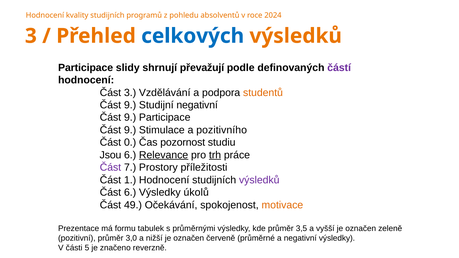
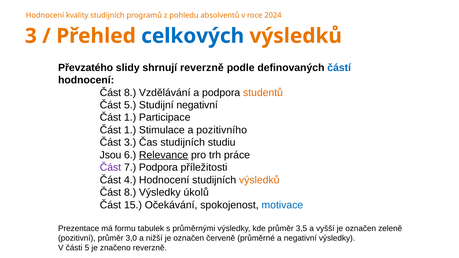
Participace at (86, 68): Participace -> Převzatého
shrnují převažují: převažují -> reverzně
částí colour: purple -> blue
3 at (130, 93): 3 -> 8
9 at (130, 105): 9 -> 5
9 at (130, 118): 9 -> 1
9 at (130, 130): 9 -> 1
Část 0: 0 -> 3
Čas pozornost: pozornost -> studijních
trh underline: present -> none
7 Prostory: Prostory -> Podpora
1: 1 -> 4
výsledků at (259, 180) colour: purple -> orange
6 at (130, 193): 6 -> 8
49: 49 -> 15
motivace colour: orange -> blue
